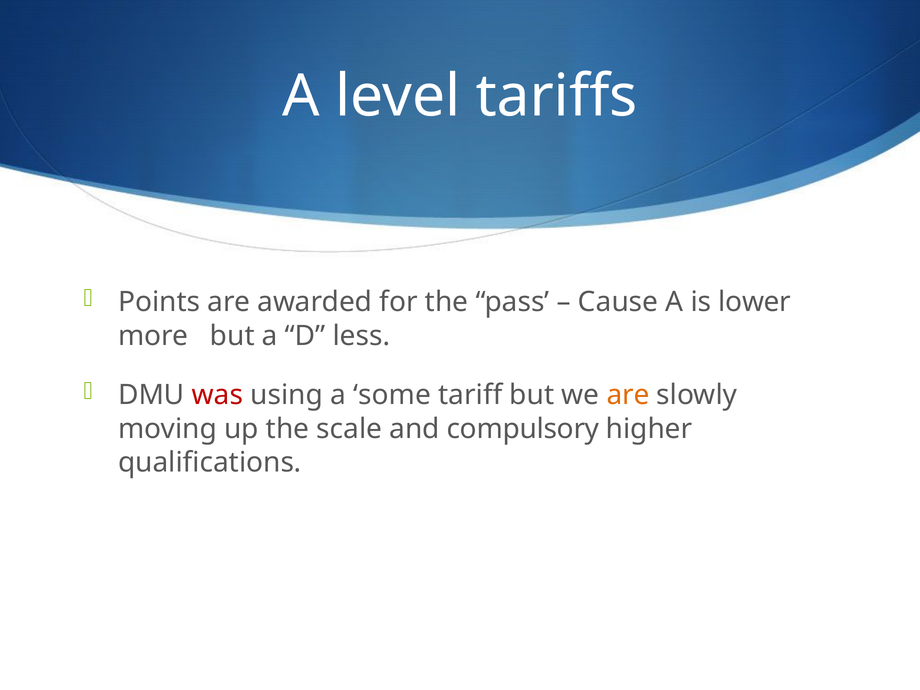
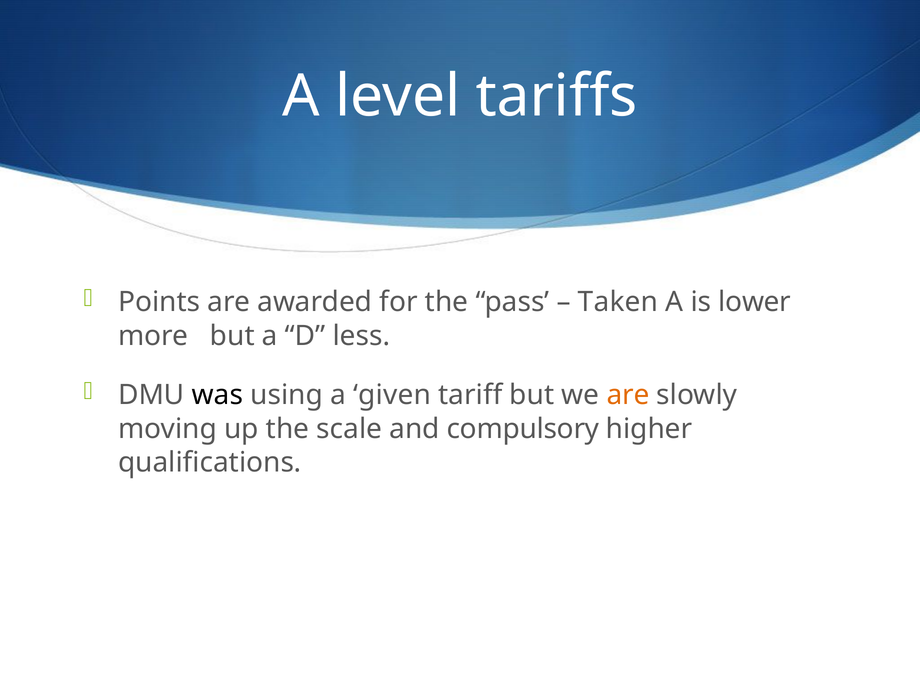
Cause: Cause -> Taken
was colour: red -> black
some: some -> given
